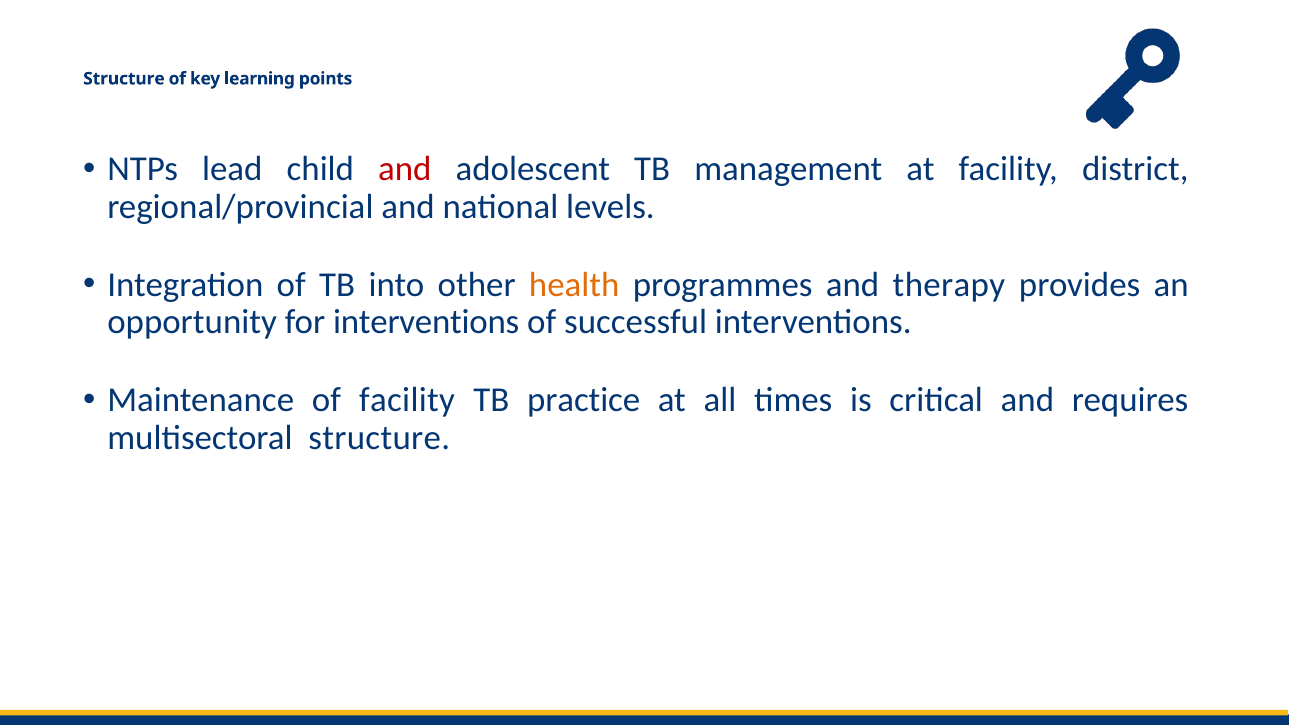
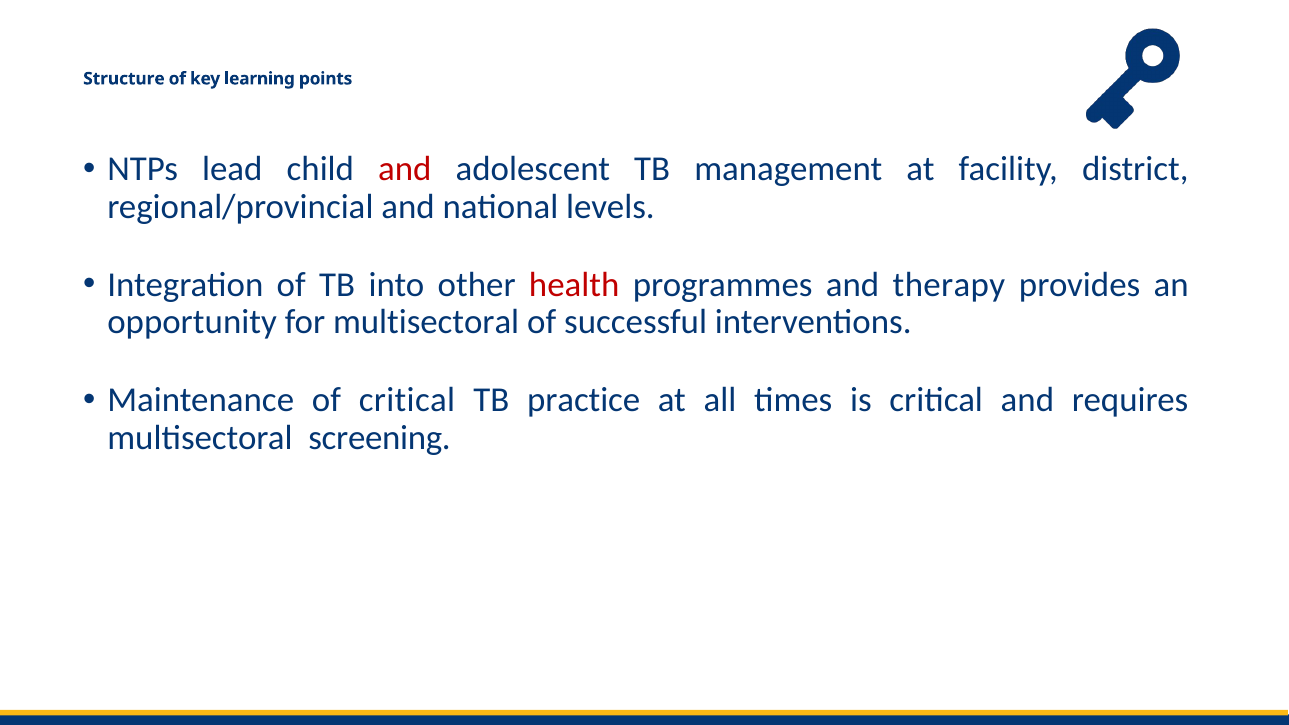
health colour: orange -> red
for interventions: interventions -> multisectoral
of facility: facility -> critical
multisectoral structure: structure -> screening
